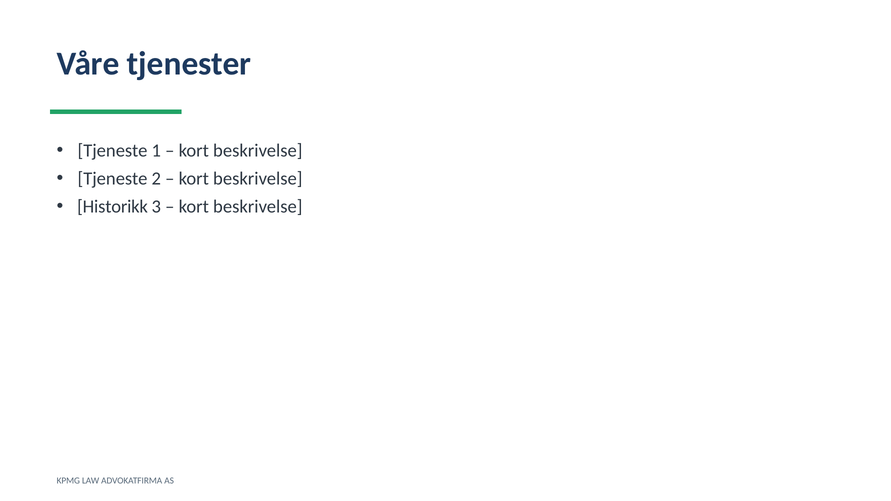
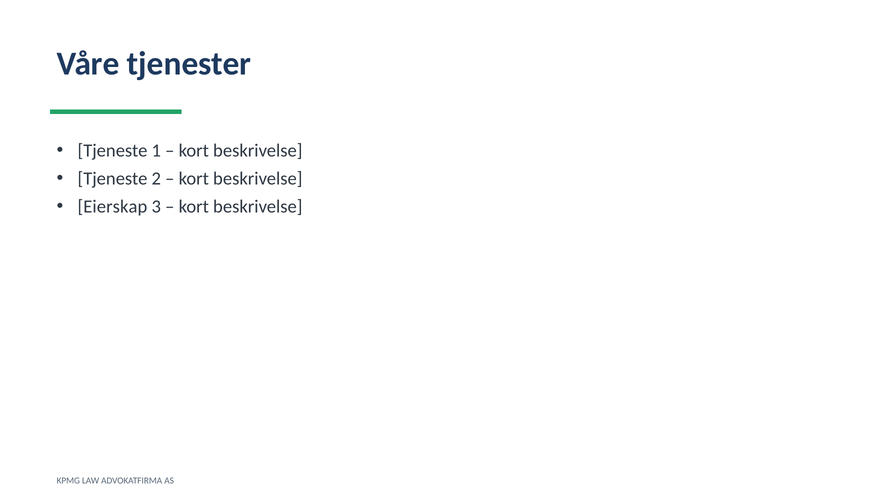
Historikk: Historikk -> Eierskap
